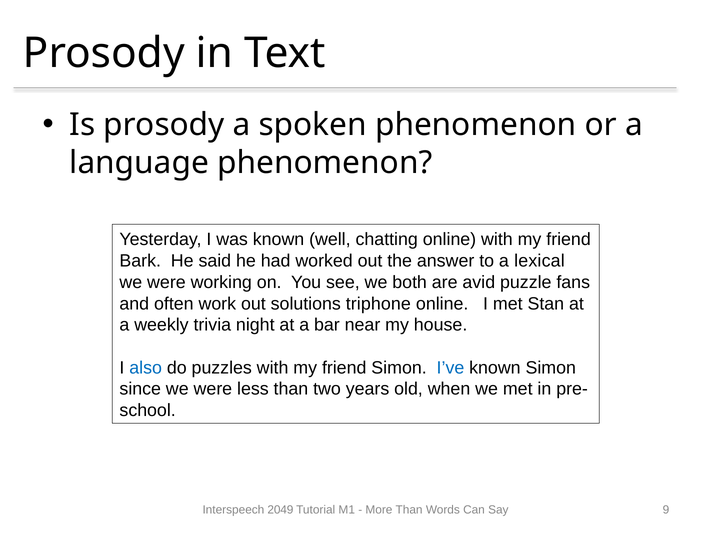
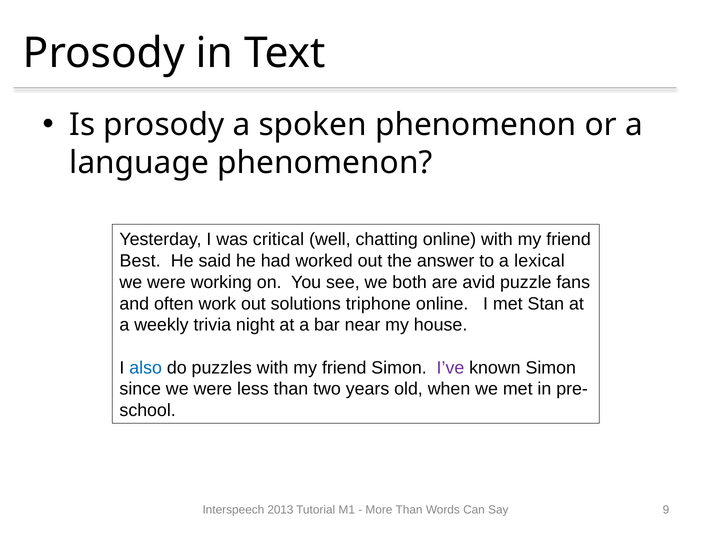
was known: known -> critical
Bark: Bark -> Best
I’ve colour: blue -> purple
2049: 2049 -> 2013
